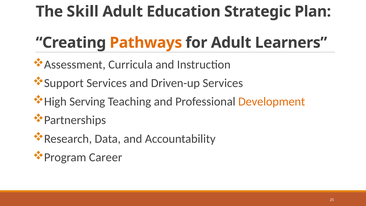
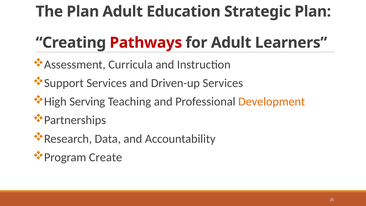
The Skill: Skill -> Plan
Pathways colour: orange -> red
Career: Career -> Create
